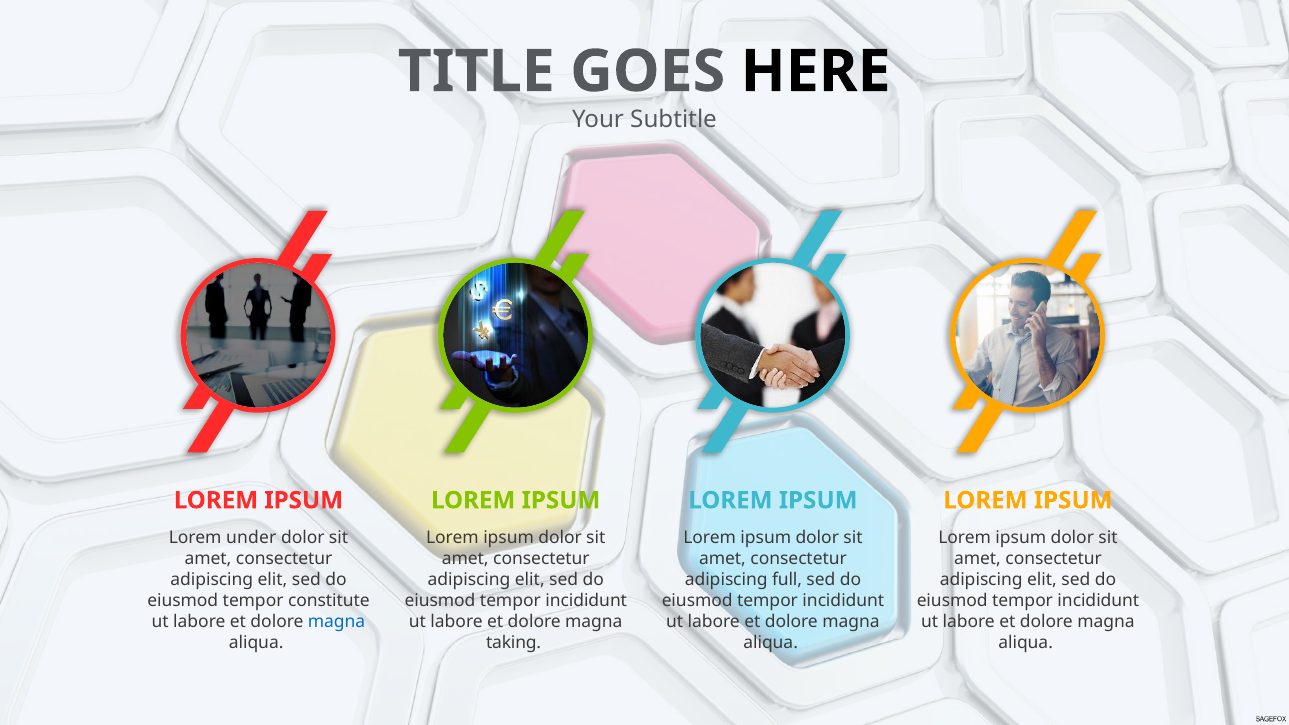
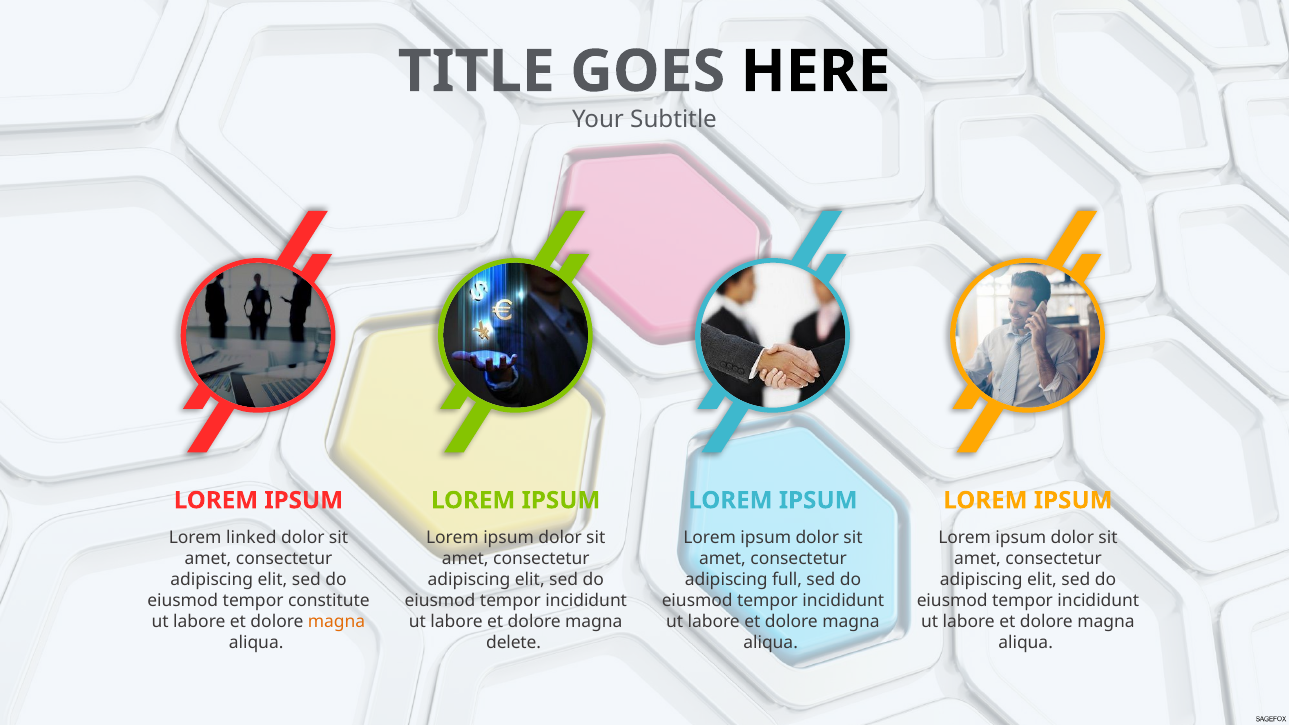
under: under -> linked
magna at (337, 622) colour: blue -> orange
taking: taking -> delete
